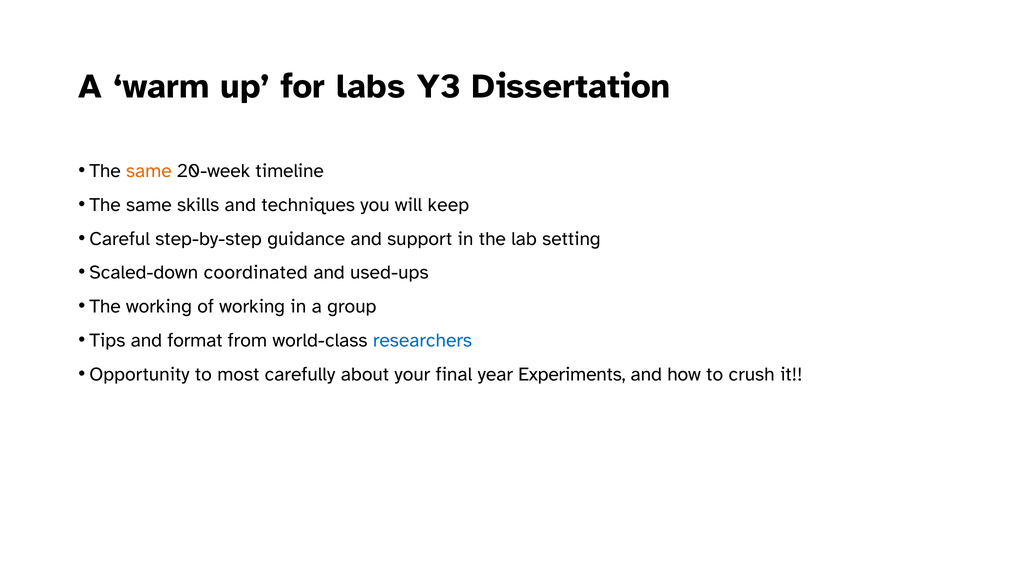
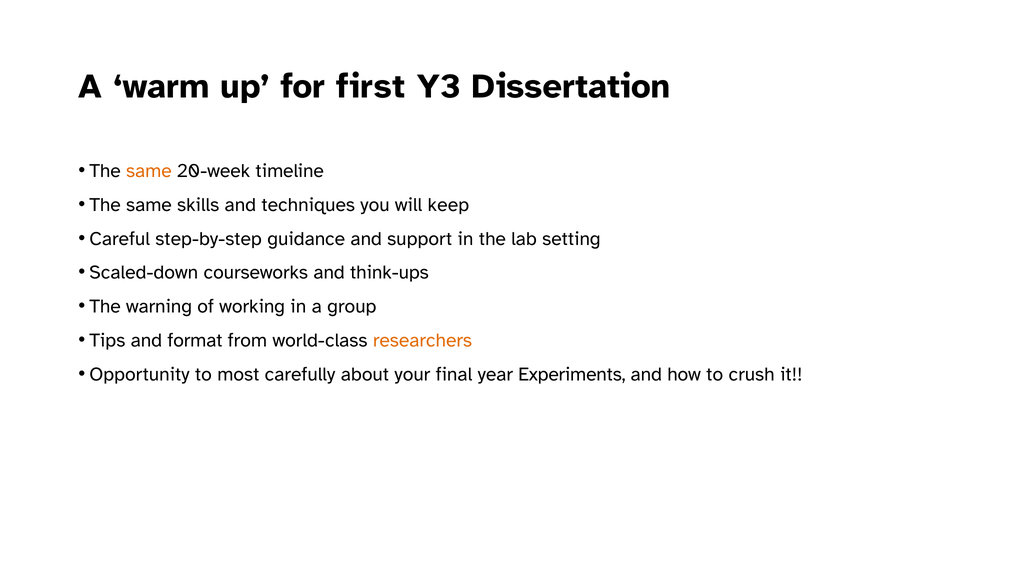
labs: labs -> first
coordinated: coordinated -> courseworks
used-ups: used-ups -> think-ups
The working: working -> warning
researchers colour: blue -> orange
